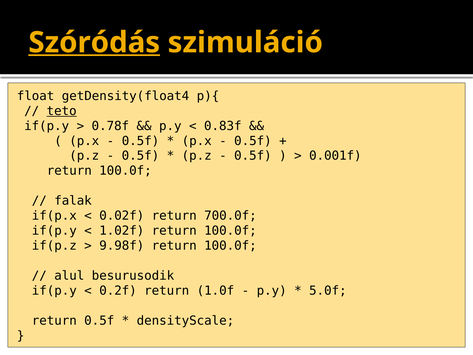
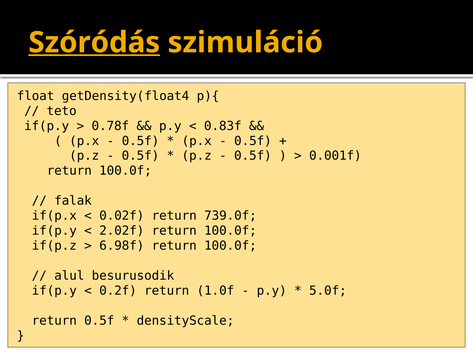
teto underline: present -> none
700.0f: 700.0f -> 739.0f
1.02f: 1.02f -> 2.02f
9.98f: 9.98f -> 6.98f
